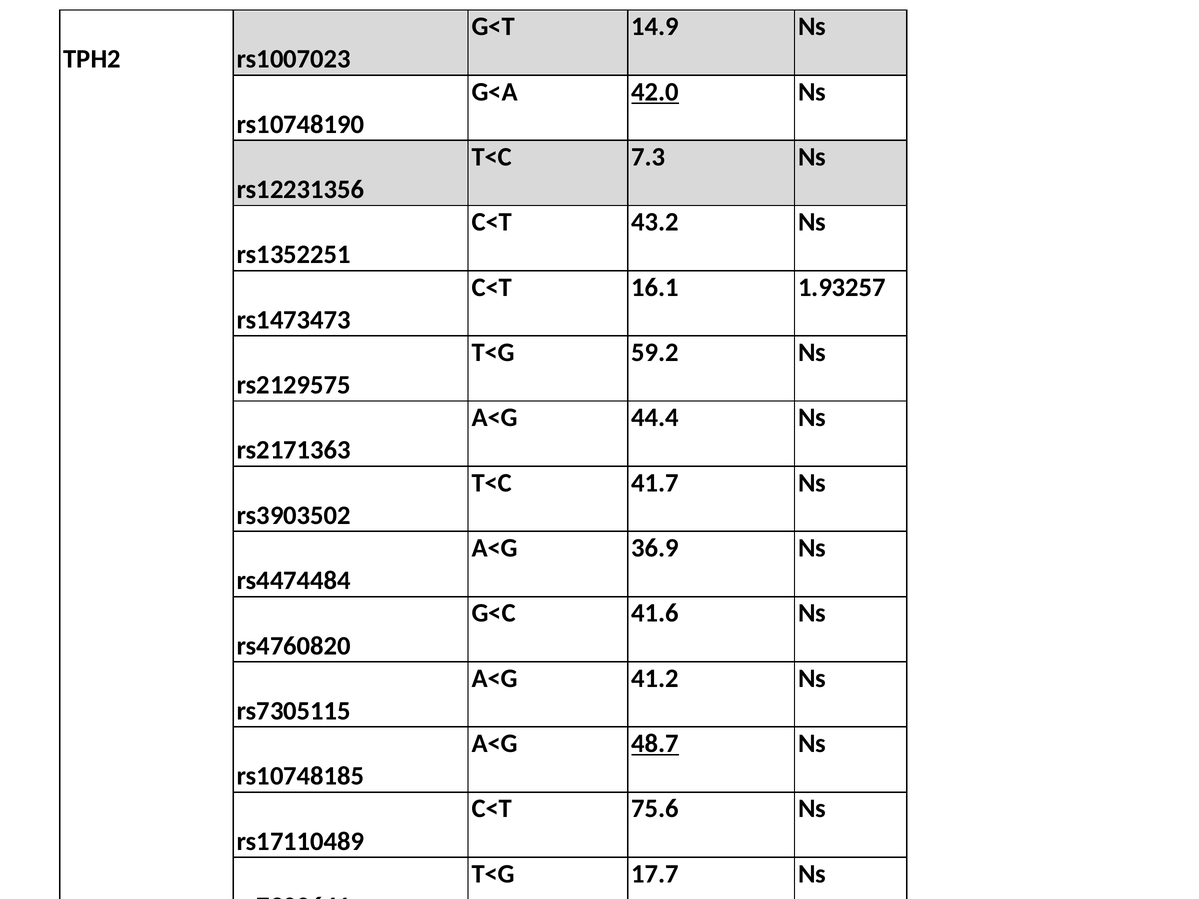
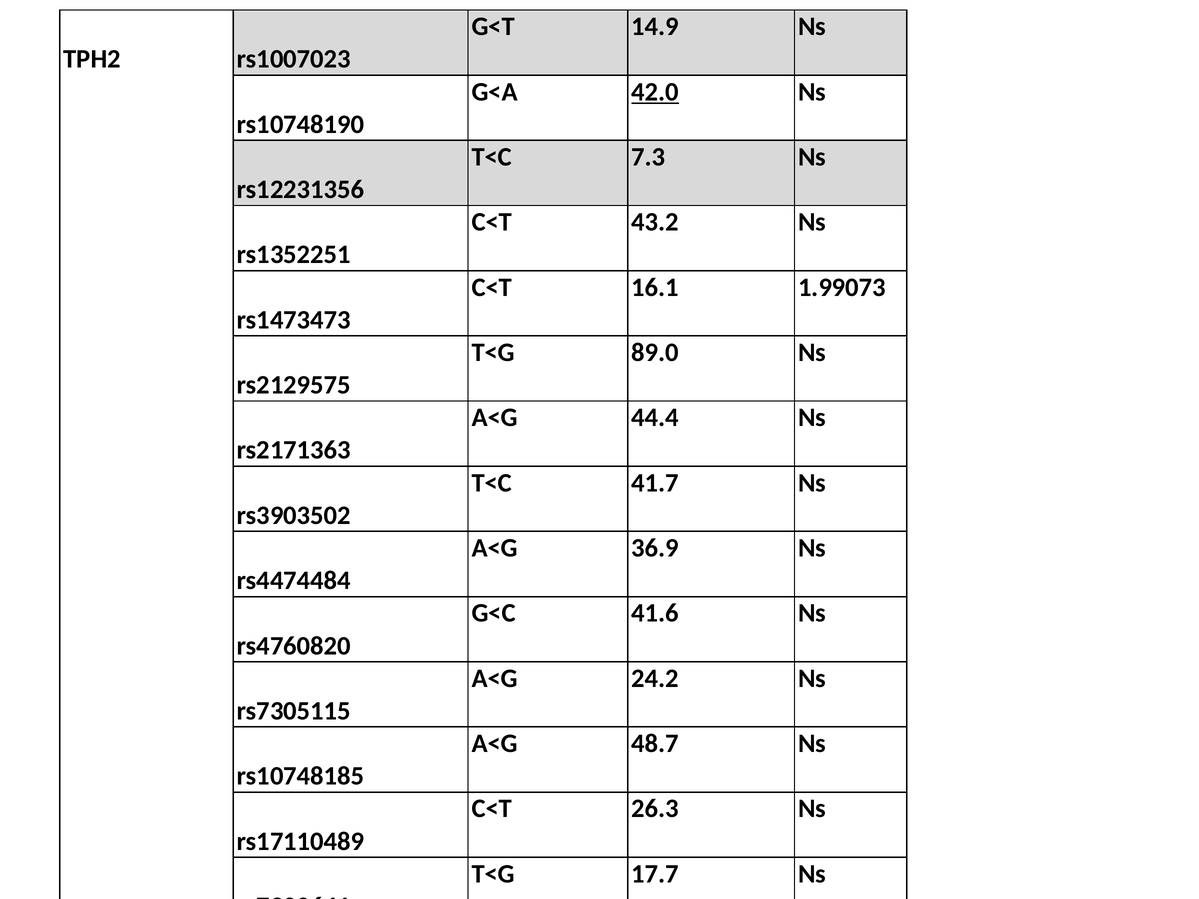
1.93257: 1.93257 -> 1.99073
59.2: 59.2 -> 89.0
41.2: 41.2 -> 24.2
48.7 underline: present -> none
75.6: 75.6 -> 26.3
